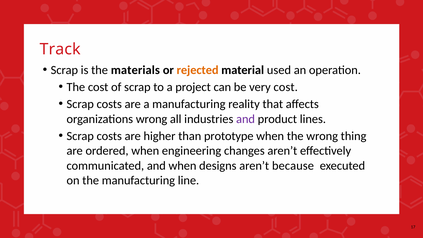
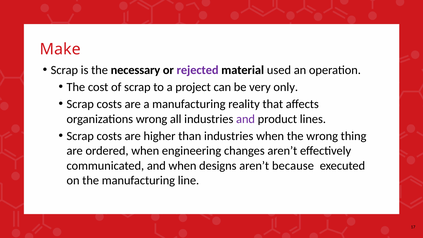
Track: Track -> Make
materials: materials -> necessary
rejected colour: orange -> purple
very cost: cost -> only
than prototype: prototype -> industries
